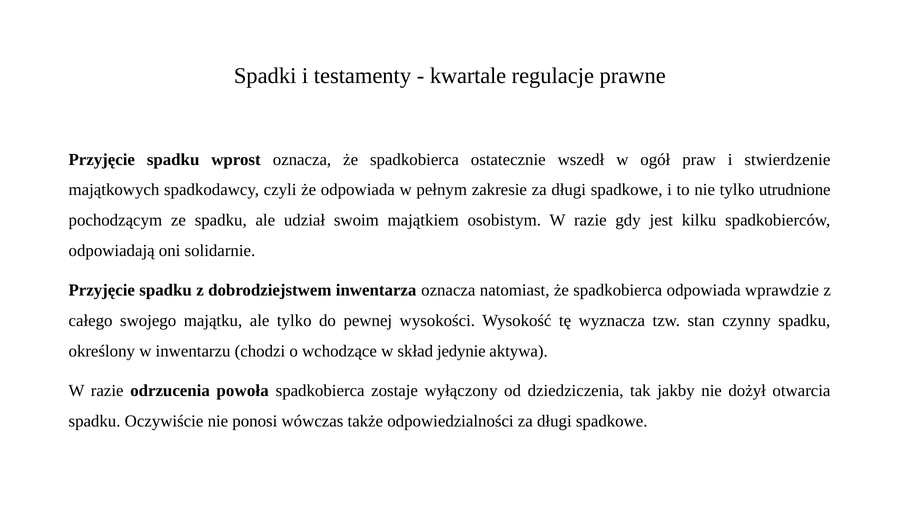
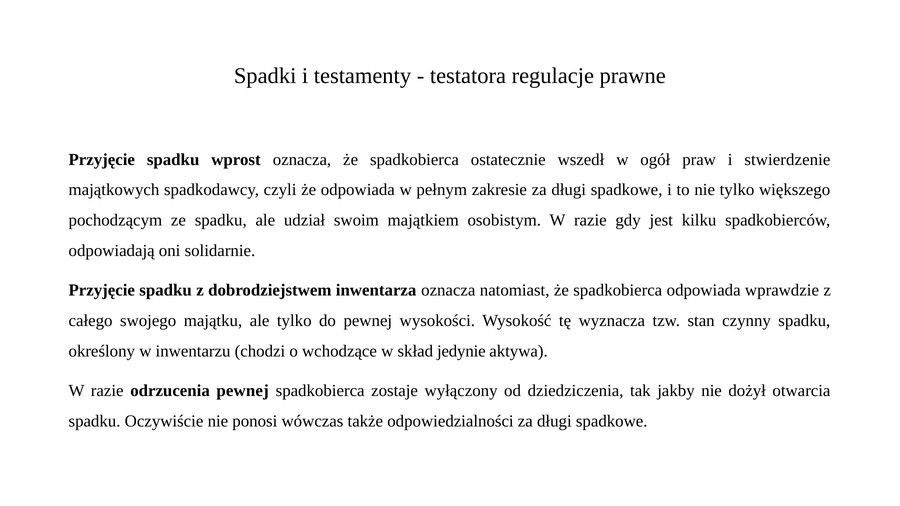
kwartale: kwartale -> testatora
utrudnione: utrudnione -> większego
odrzucenia powoła: powoła -> pewnej
